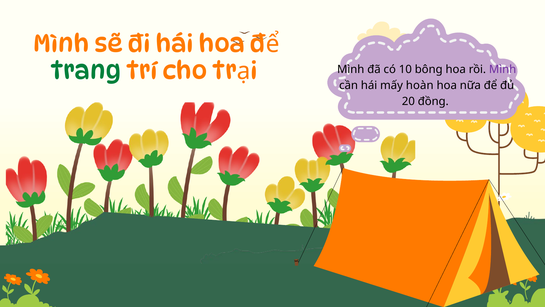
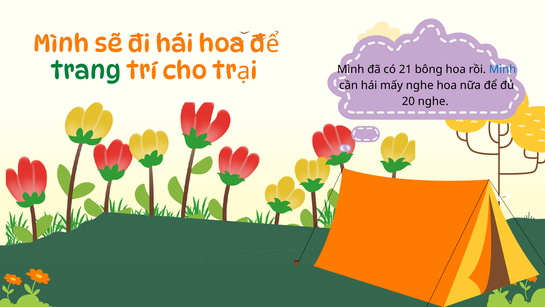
10: 10 -> 21
Mình at (503, 69) colour: purple -> blue
mấy hoàn: hoàn -> nghe
20 đồng: đồng -> nghe
